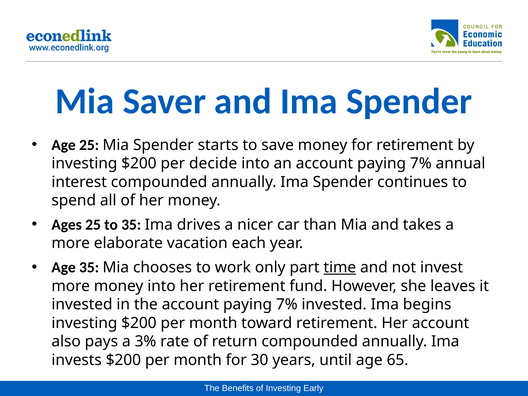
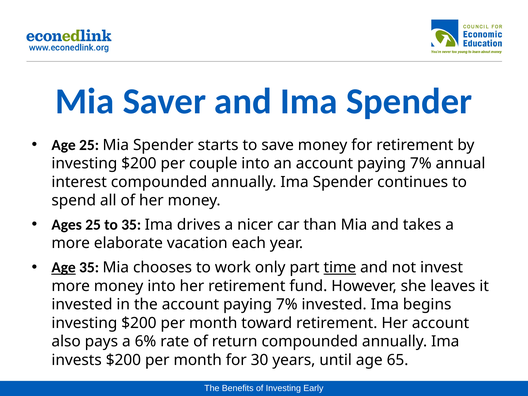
decide: decide -> couple
Age at (64, 268) underline: none -> present
3%: 3% -> 6%
